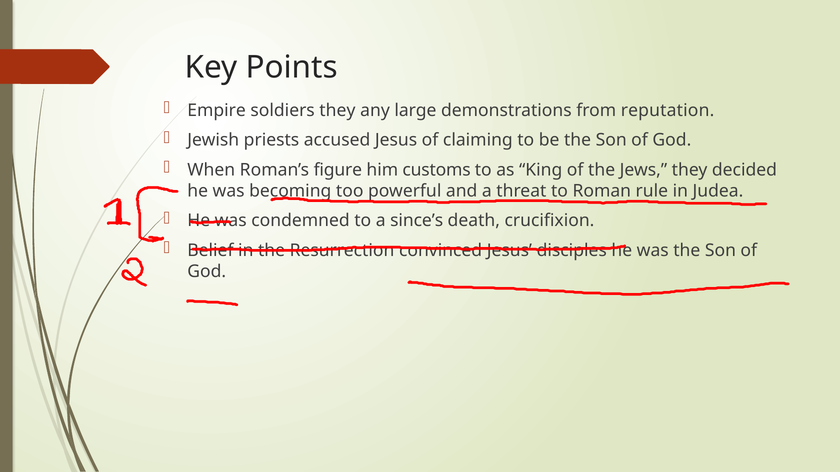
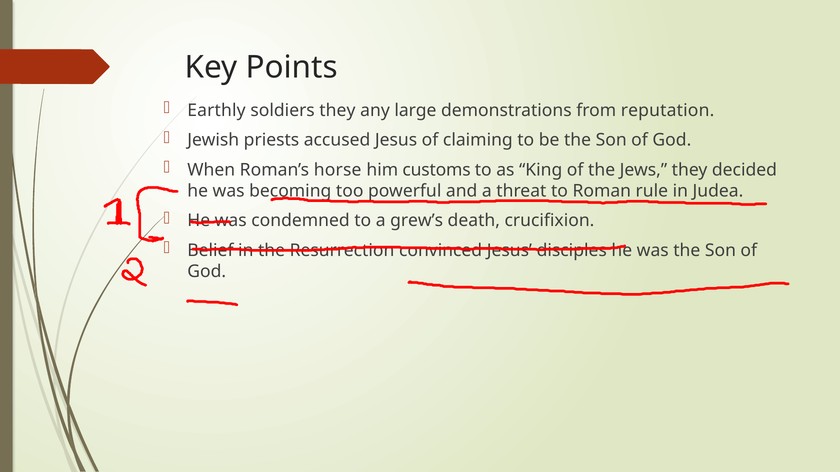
Empire: Empire -> Earthly
figure: figure -> horse
since’s: since’s -> grew’s
